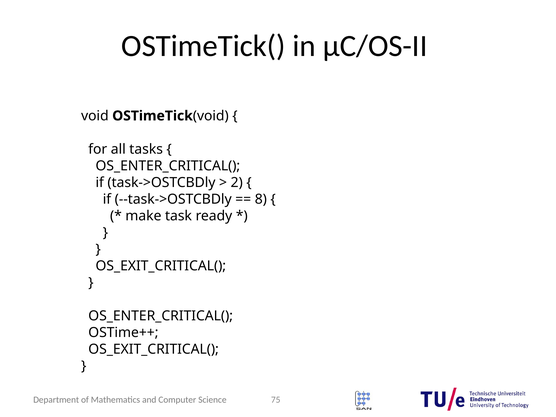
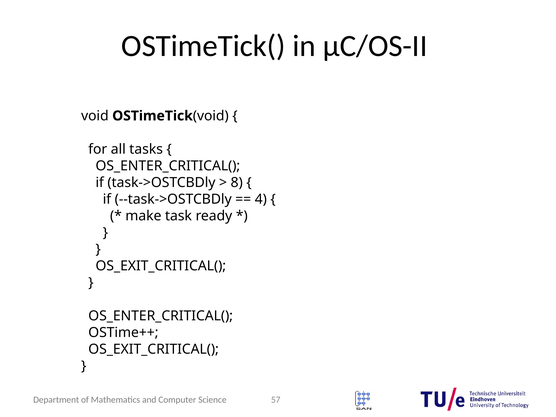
2: 2 -> 8
8: 8 -> 4
75: 75 -> 57
